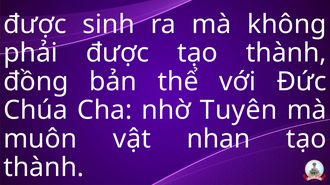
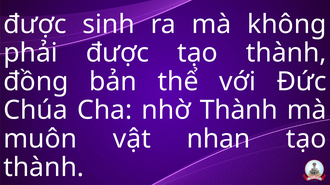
nhờ Tuyên: Tuyên -> Thành
